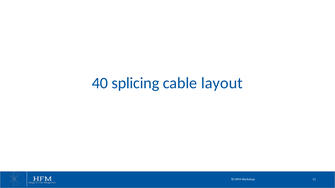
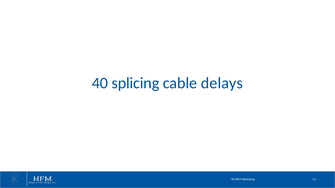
layout: layout -> delays
